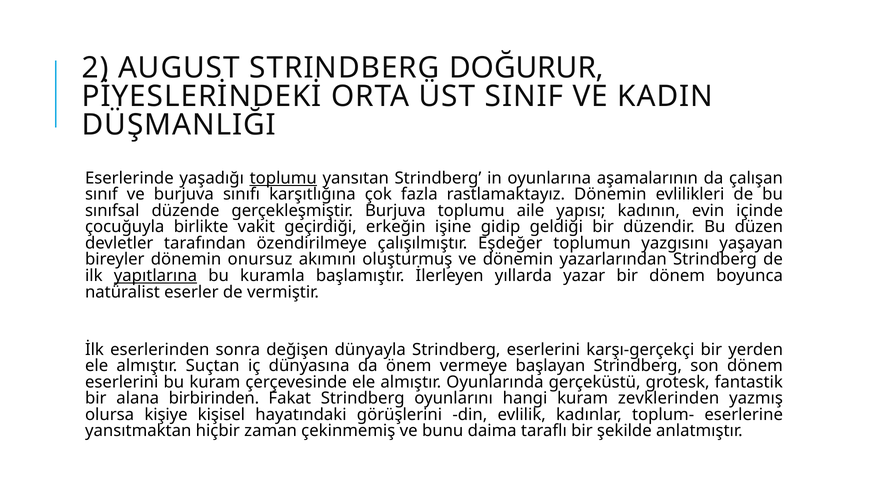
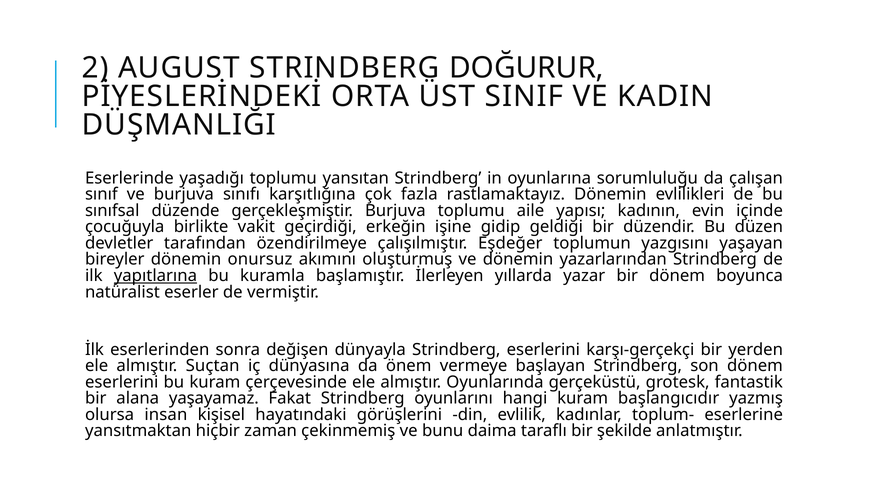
toplumu at (283, 178) underline: present -> none
aşamalarının: aşamalarının -> sorumluluğu
birbirinden: birbirinden -> yaşayamaz
zevklerinden: zevklerinden -> başlangıcıdır
kişiye: kişiye -> insan
